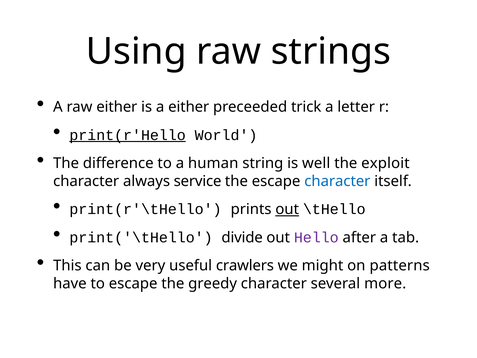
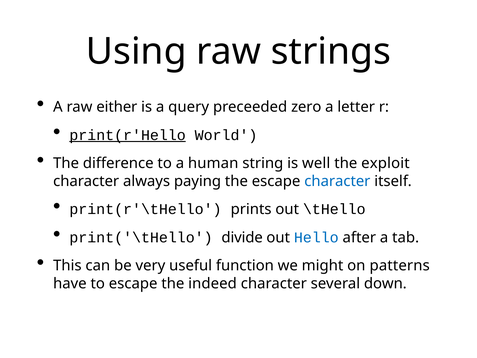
a either: either -> query
trick: trick -> zero
service: service -> paying
out at (287, 209) underline: present -> none
Hello colour: purple -> blue
crawlers: crawlers -> function
greedy: greedy -> indeed
more: more -> down
